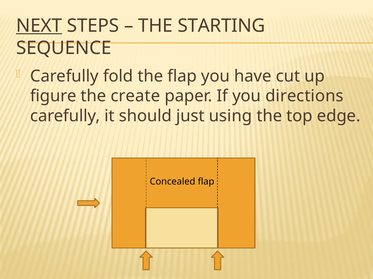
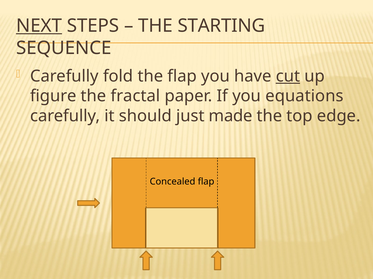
cut underline: none -> present
create: create -> fractal
directions: directions -> equations
using: using -> made
